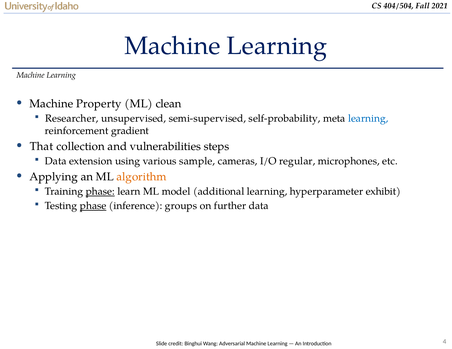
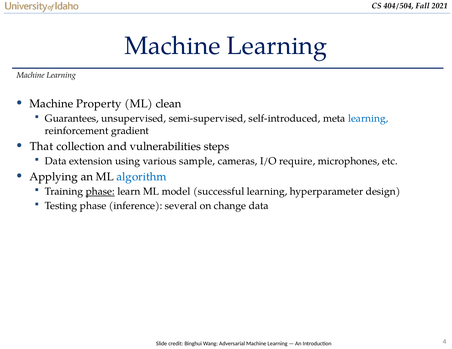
Researcher: Researcher -> Guarantees
self-probability: self-probability -> self-introduced
regular: regular -> require
algorithm colour: orange -> blue
additional: additional -> successful
exhibit: exhibit -> design
phase at (93, 206) underline: present -> none
groups: groups -> several
further: further -> change
